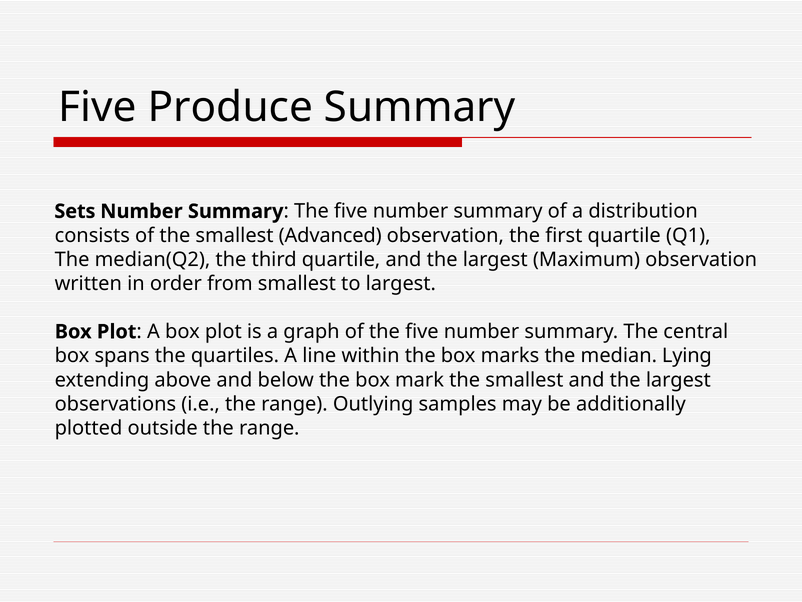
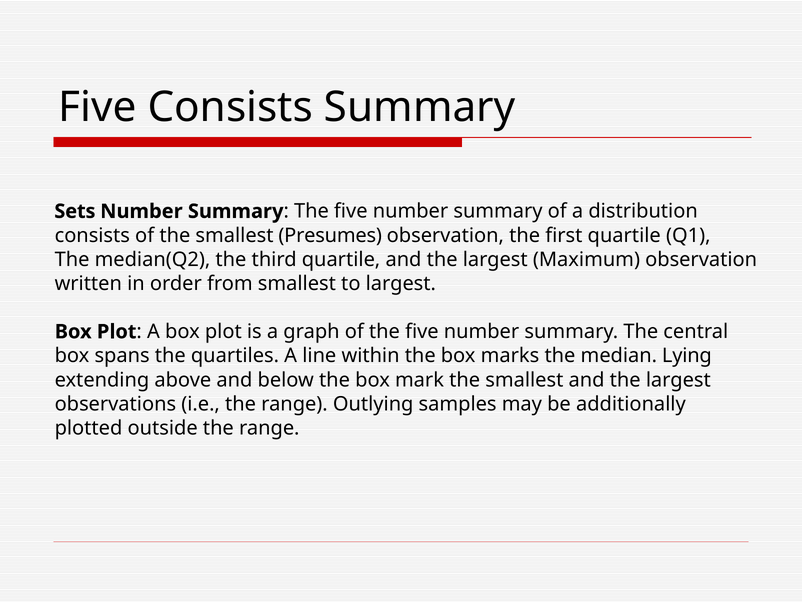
Five Produce: Produce -> Consists
Advanced: Advanced -> Presumes
